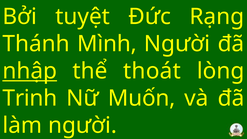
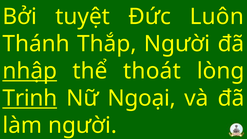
Rạng: Rạng -> Luôn
Mình: Mình -> Thắp
Trinh underline: none -> present
Muốn: Muốn -> Ngoại
